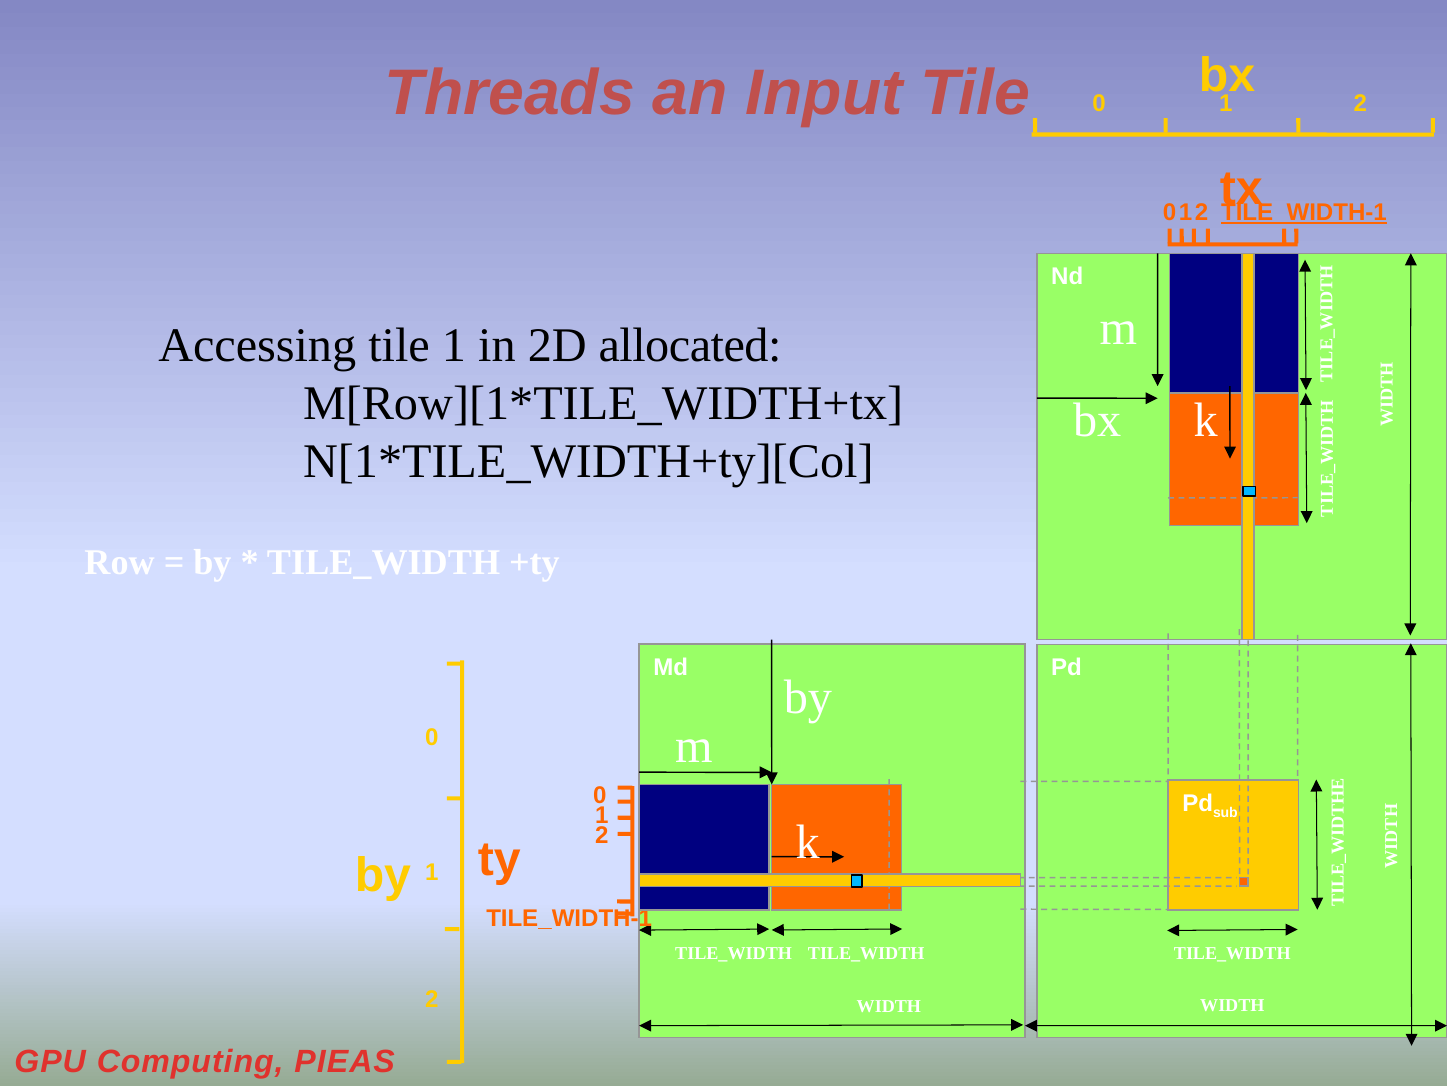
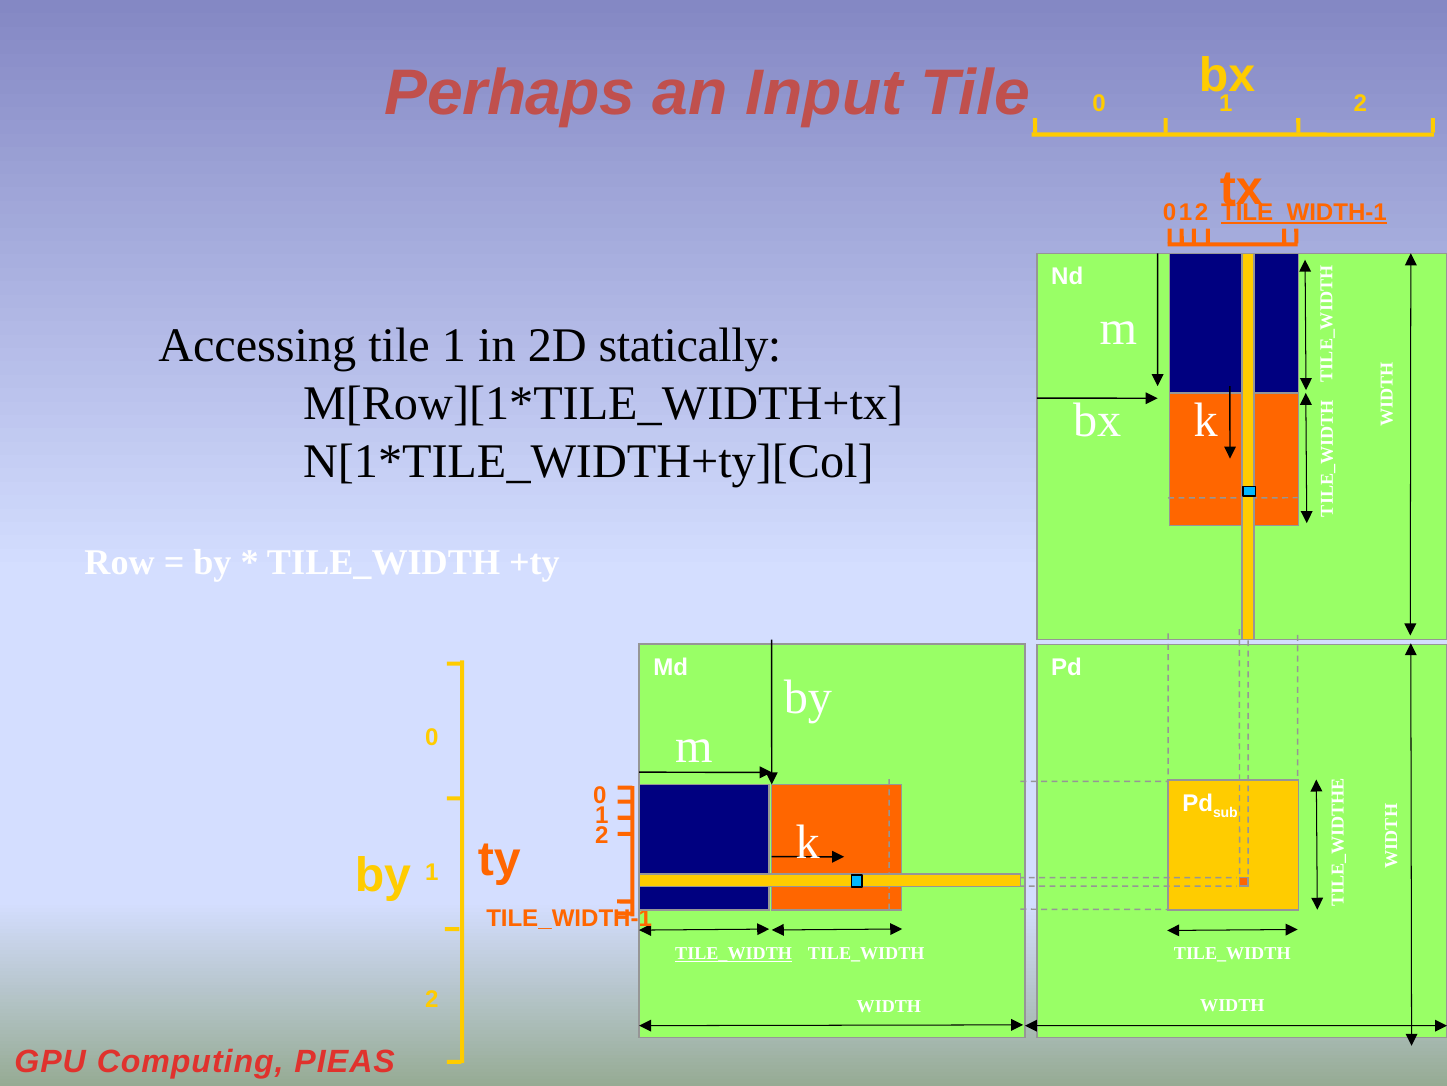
Threads: Threads -> Perhaps
allocated: allocated -> statically
TILE_WIDTH at (734, 953) underline: none -> present
